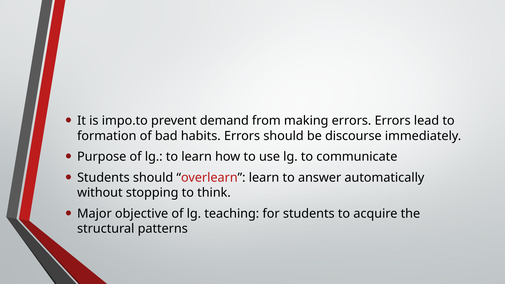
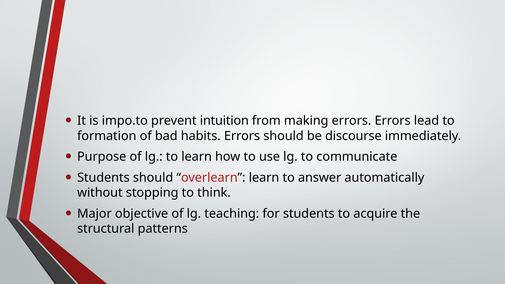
demand: demand -> intuition
